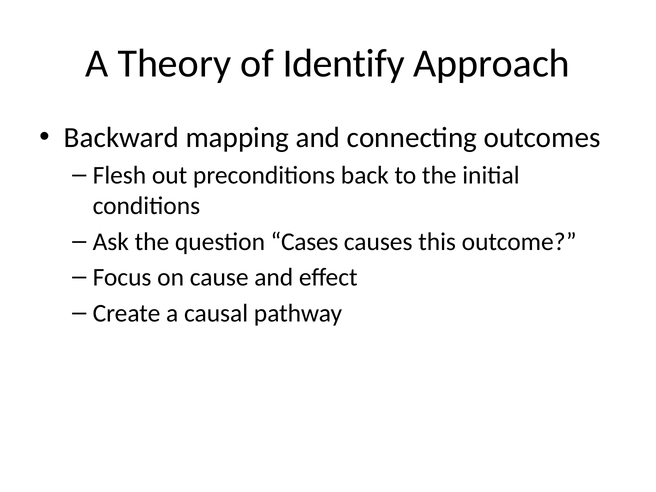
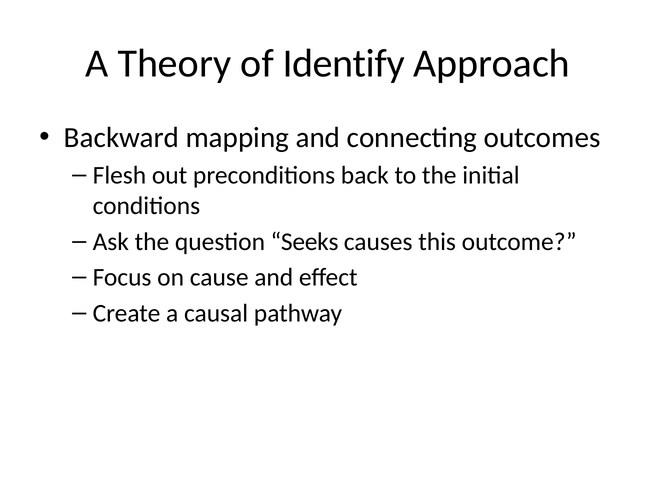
Cases: Cases -> Seeks
